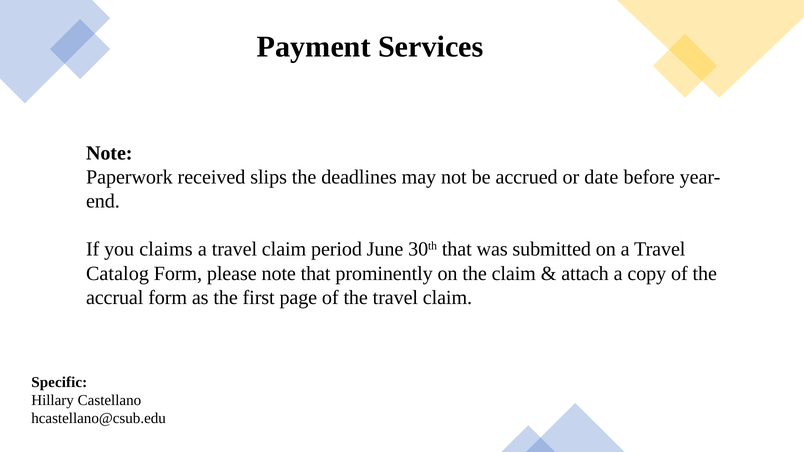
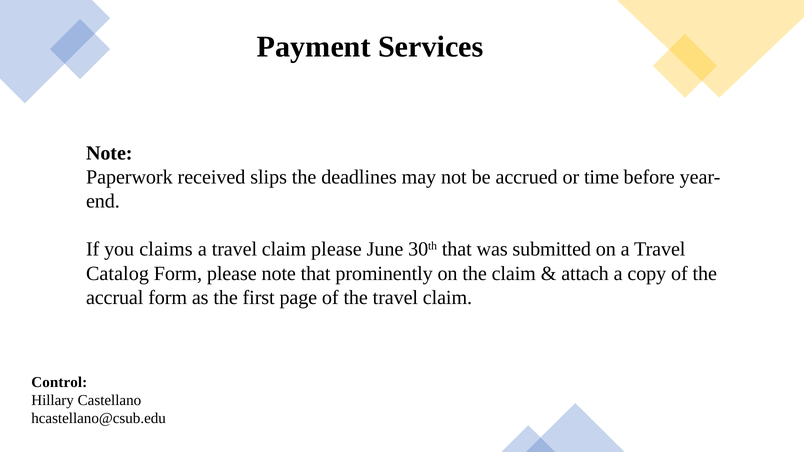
date: date -> time
claim period: period -> please
Specific: Specific -> Control
